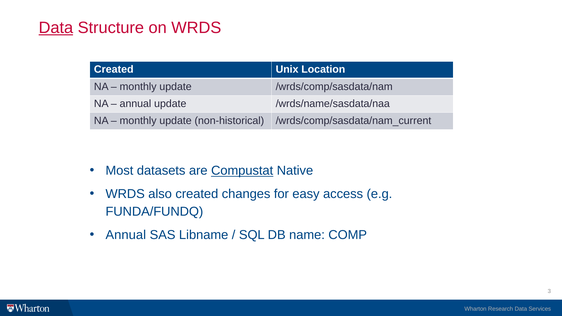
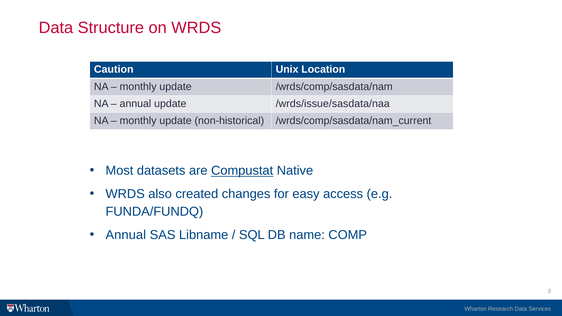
Data at (56, 28) underline: present -> none
Created at (114, 70): Created -> Caution
/wrds/name/sasdata/naa: /wrds/name/sasdata/naa -> /wrds/issue/sasdata/naa
